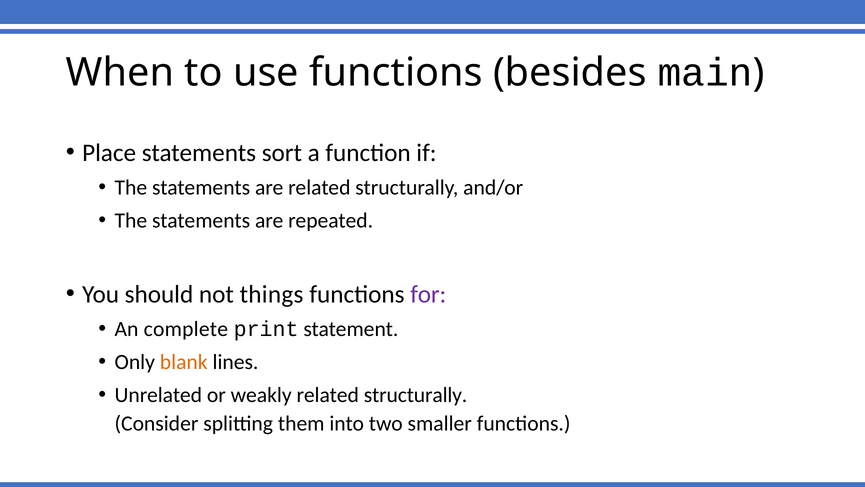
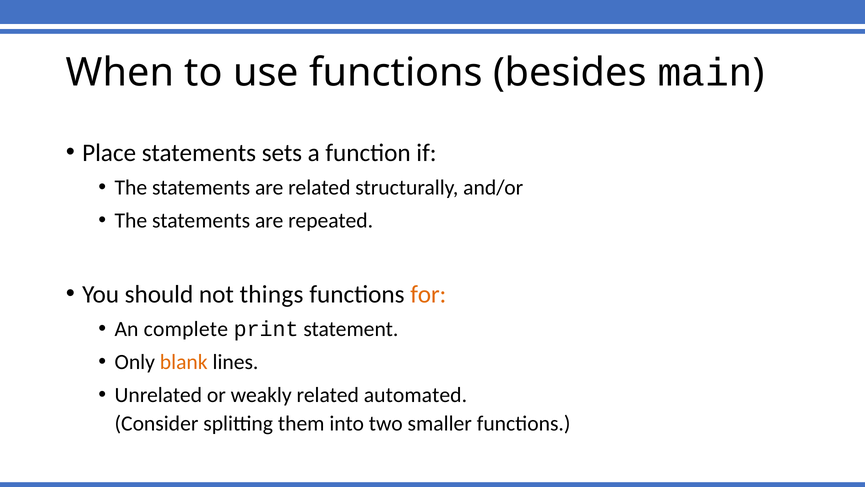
sort: sort -> sets
for colour: purple -> orange
weakly related structurally: structurally -> automated
